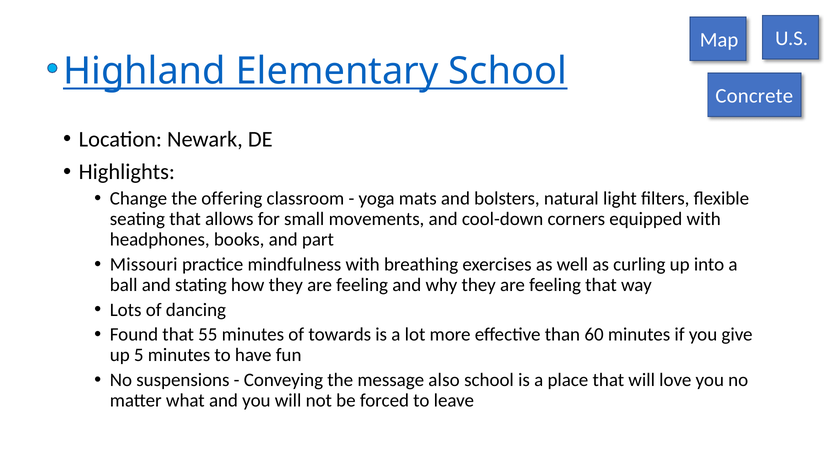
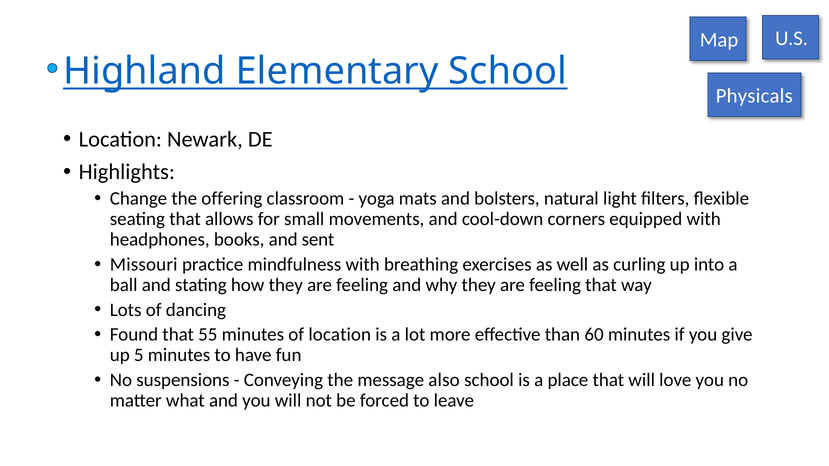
Concrete: Concrete -> Physicals
part: part -> sent
of towards: towards -> location
